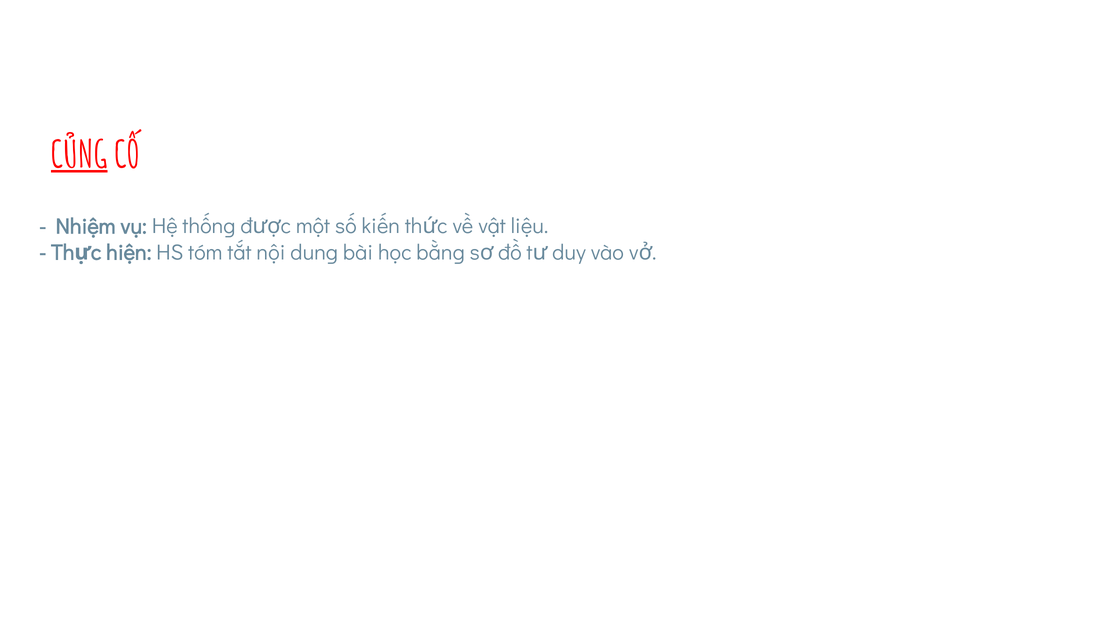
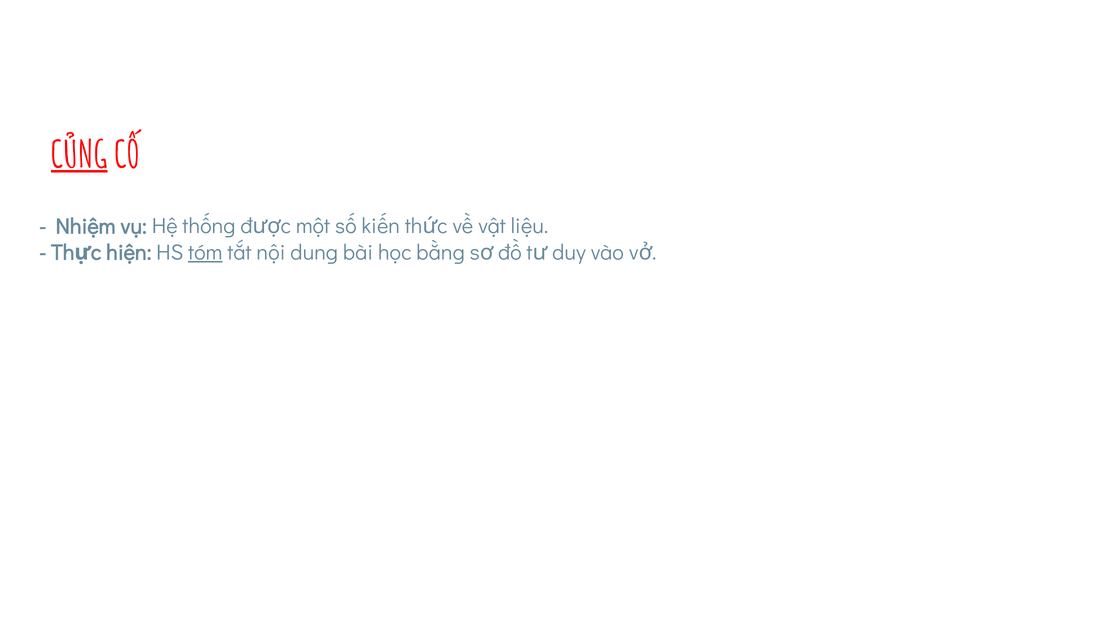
tóm underline: none -> present
